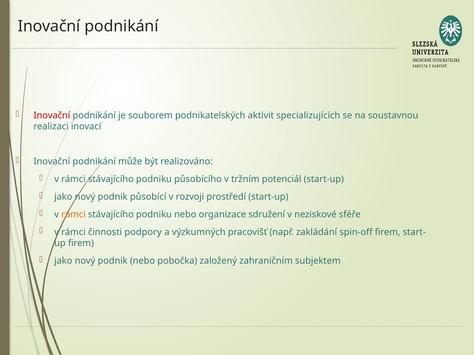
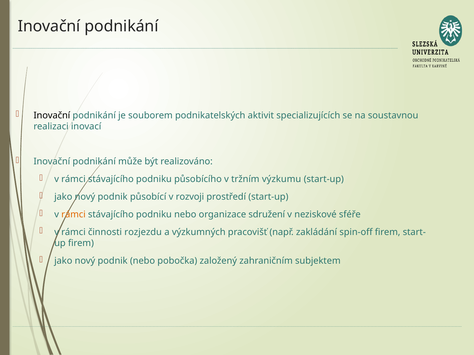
Inovační at (52, 115) colour: red -> black
potenciál: potenciál -> výzkumu
podpory: podpory -> rozjezdu
